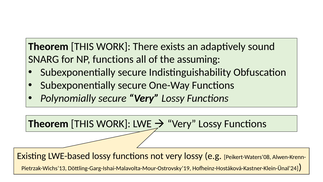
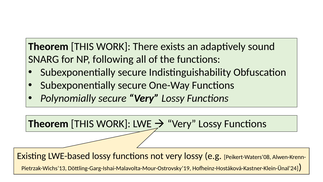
NP functions: functions -> following
the assuming: assuming -> functions
